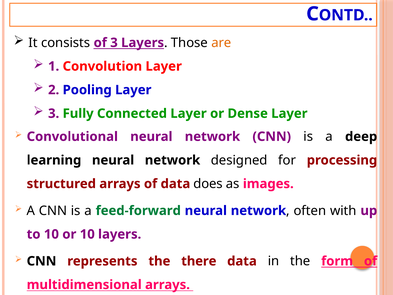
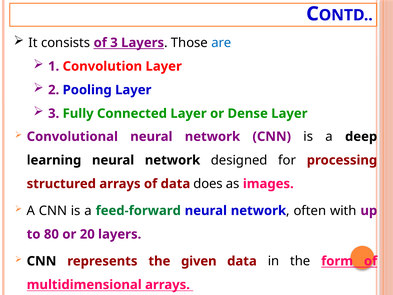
are colour: orange -> blue
to 10: 10 -> 80
or 10: 10 -> 20
there: there -> given
